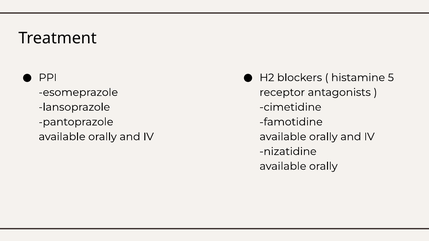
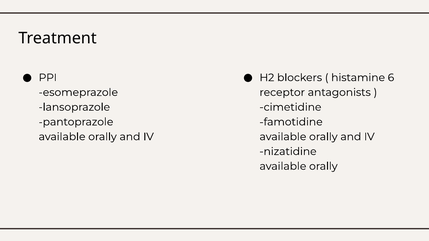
5: 5 -> 6
